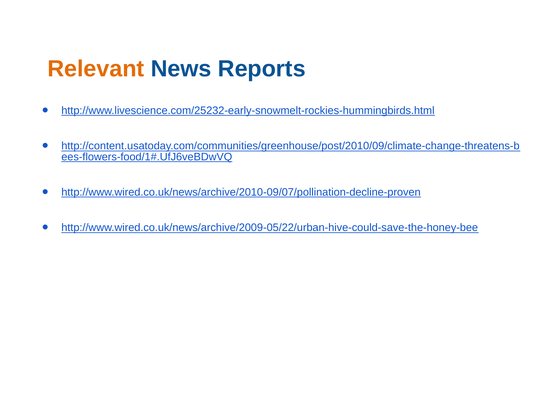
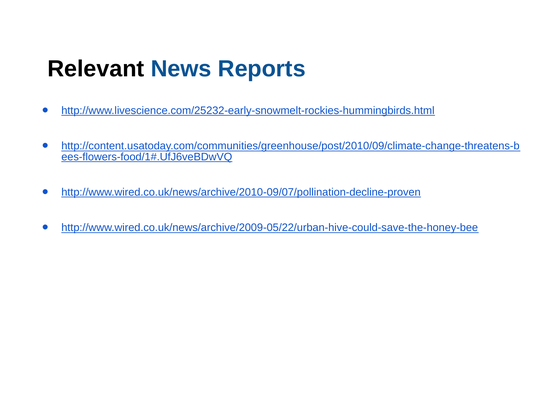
Relevant colour: orange -> black
